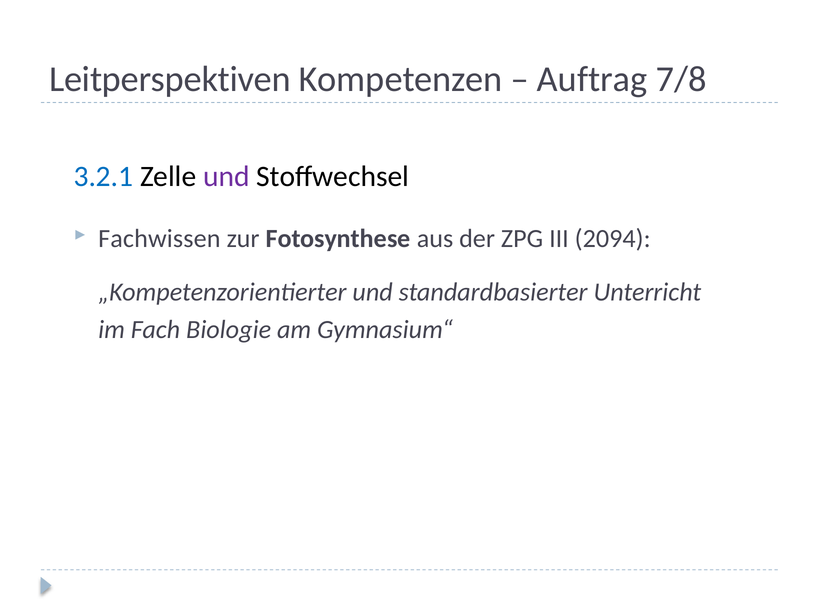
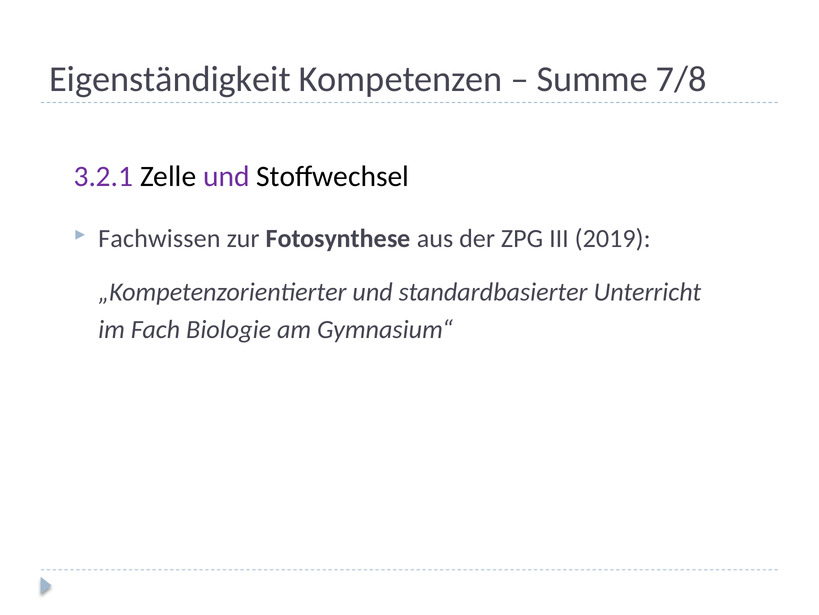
Leitperspektiven: Leitperspektiven -> Eigenständigkeit
Auftrag: Auftrag -> Summe
3.2.1 colour: blue -> purple
2094: 2094 -> 2019
